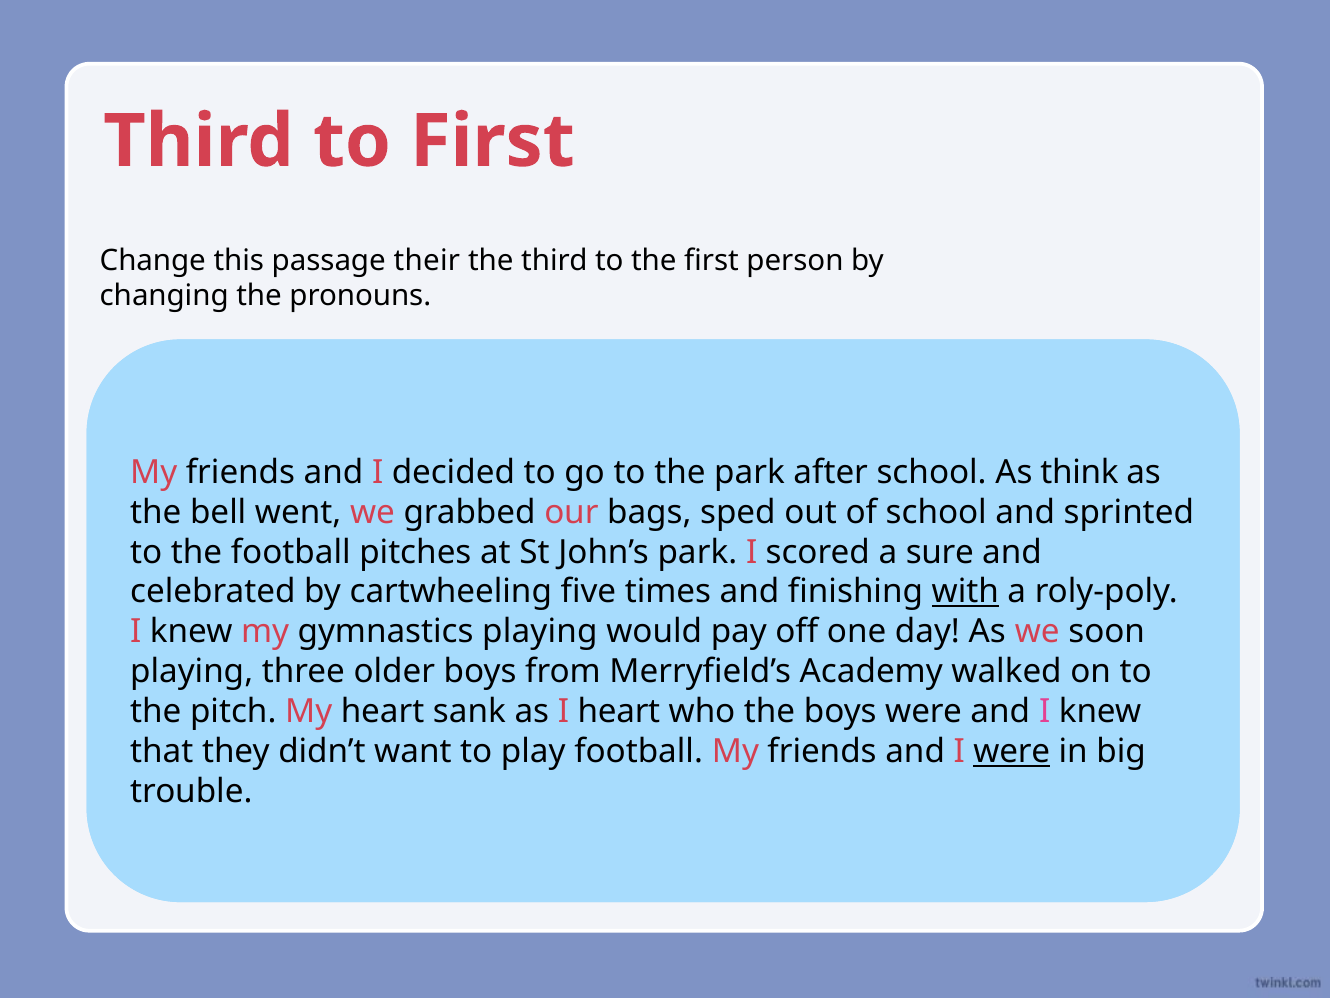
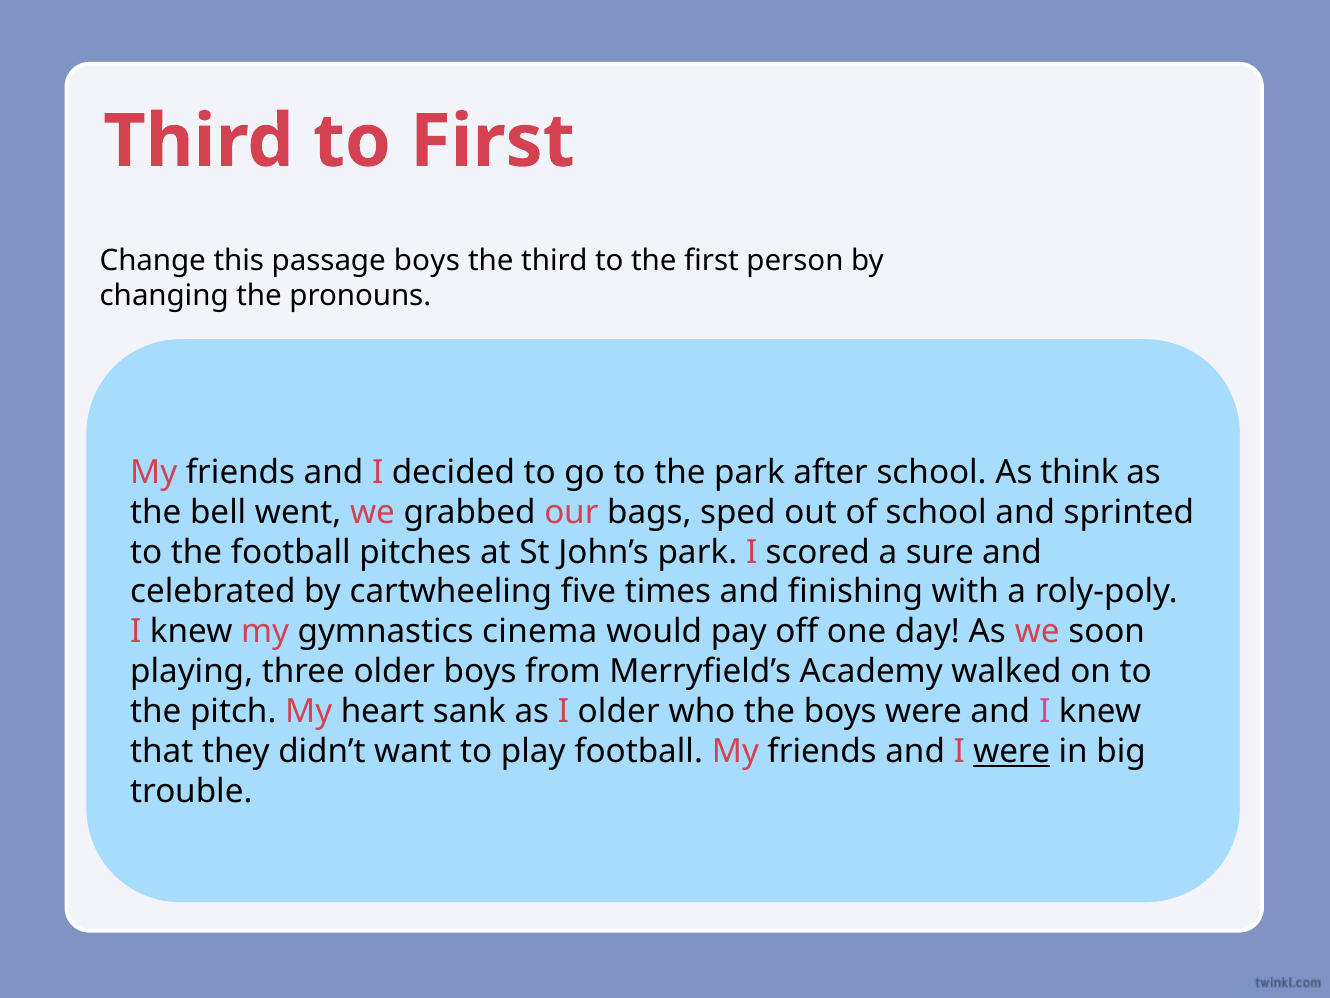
passage their: their -> boys
with at (965, 592) underline: present -> none
playing at (540, 632): playing -> cinema
heart at (619, 711): heart -> older
